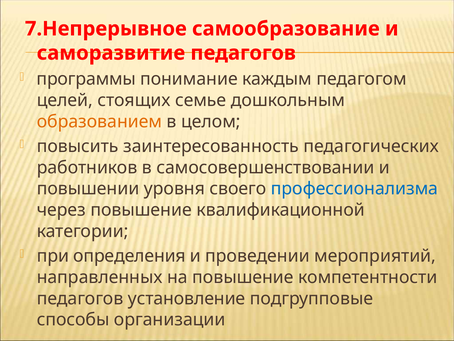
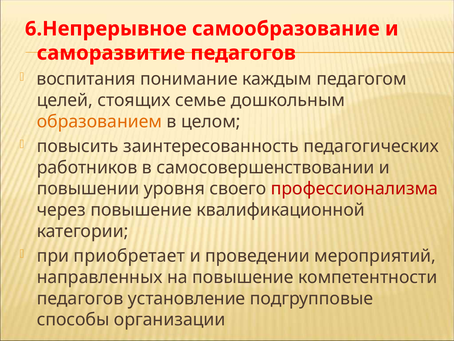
7.Непрерывное: 7.Непрерывное -> 6.Непрерывное
программы: программы -> воспитания
профессионализма colour: blue -> red
определения: определения -> приобретает
